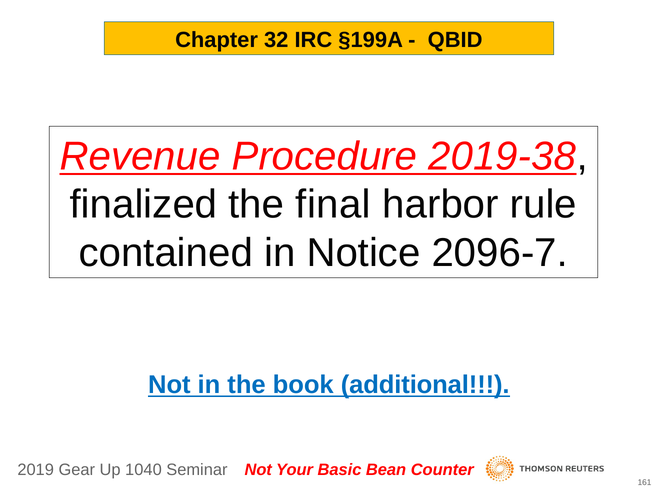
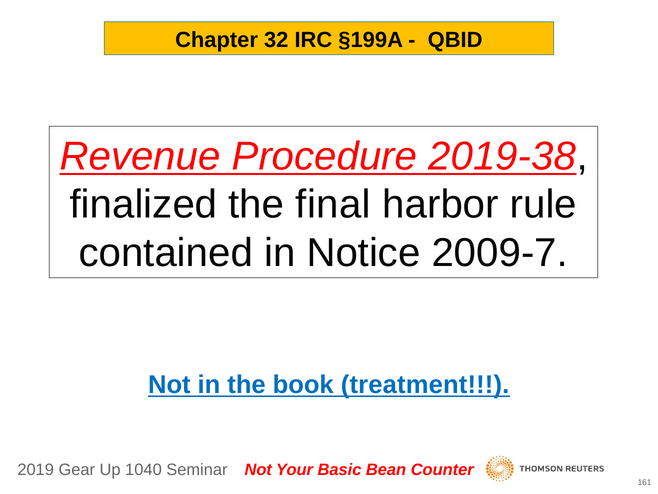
2096-7: 2096-7 -> 2009-7
additional: additional -> treatment
